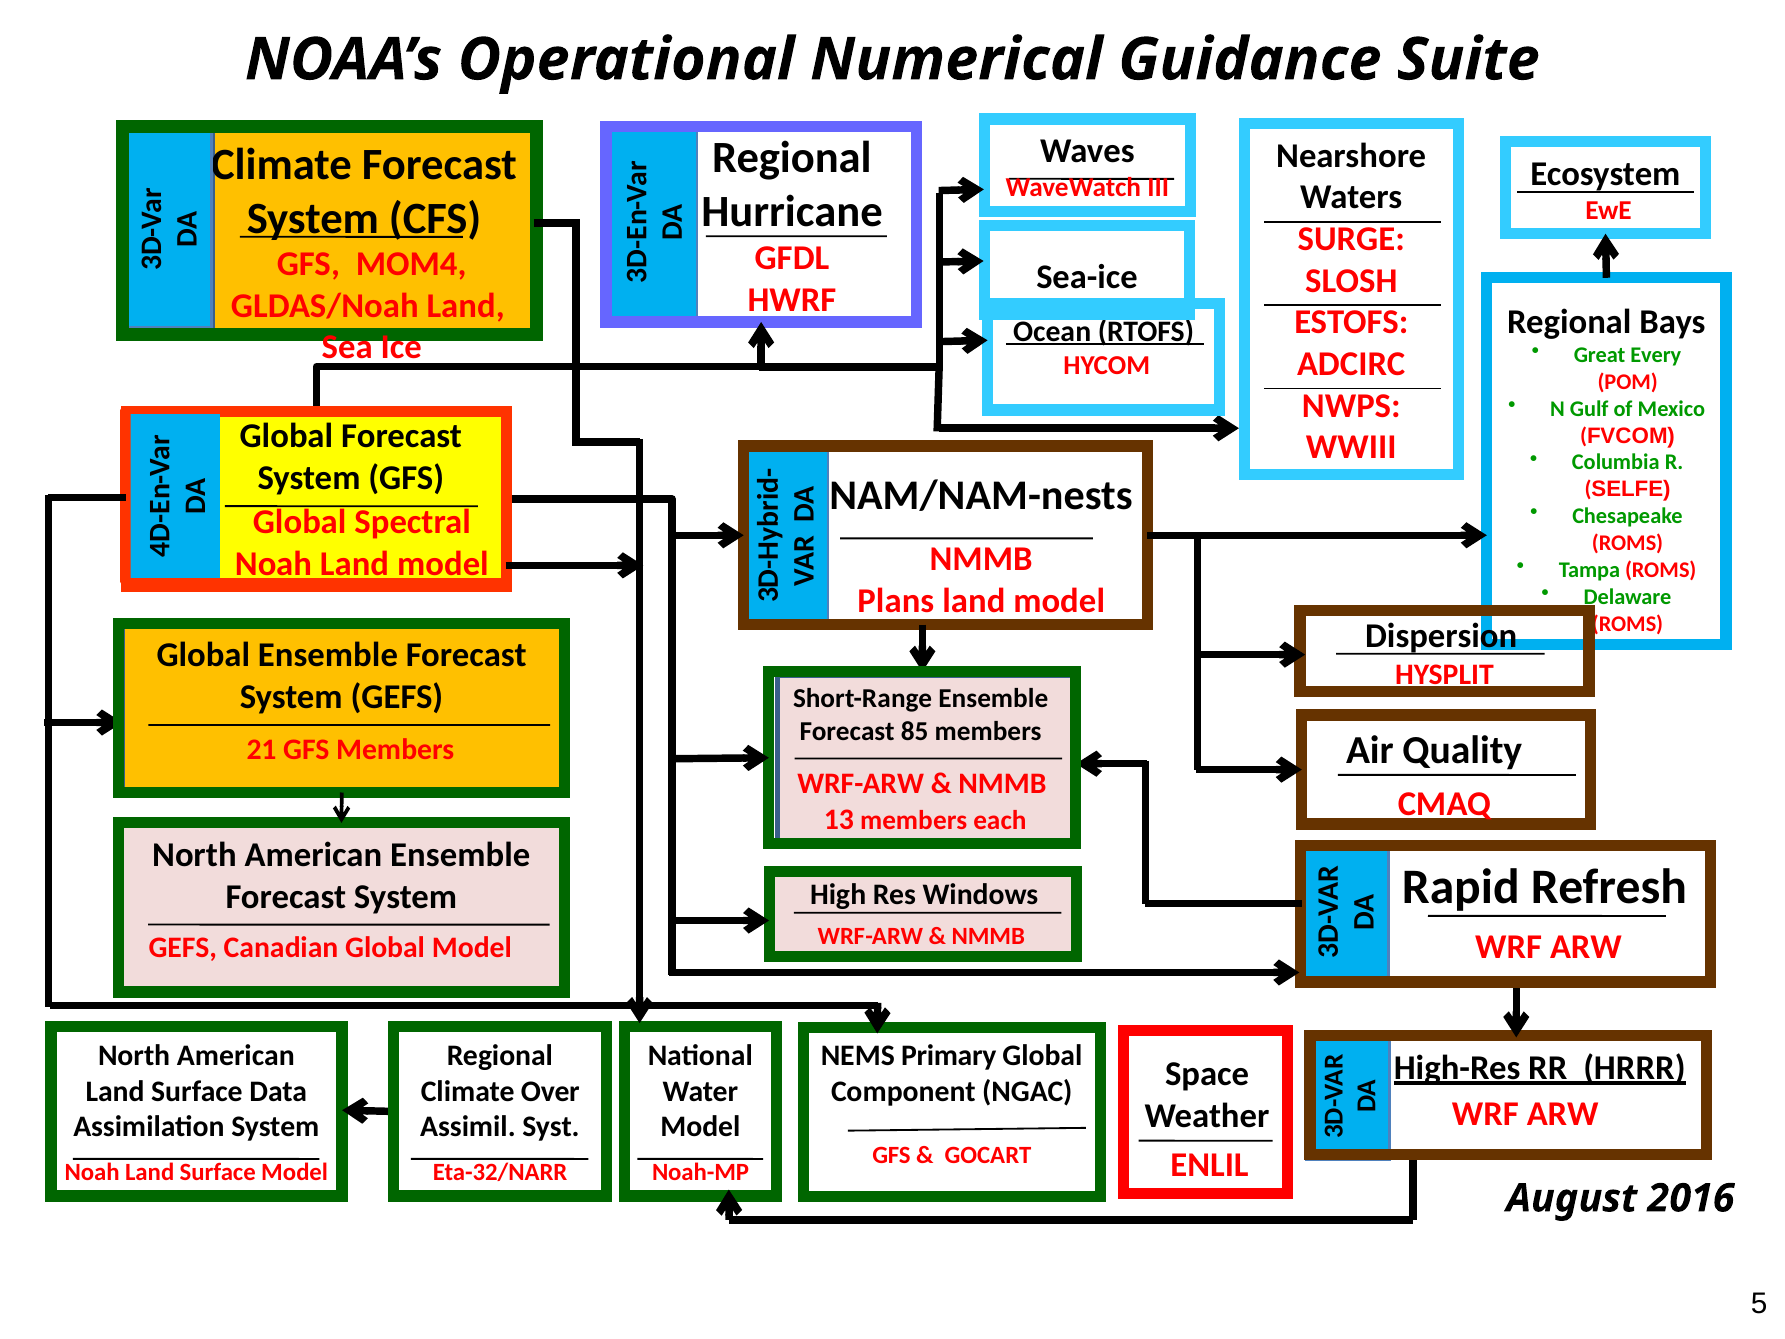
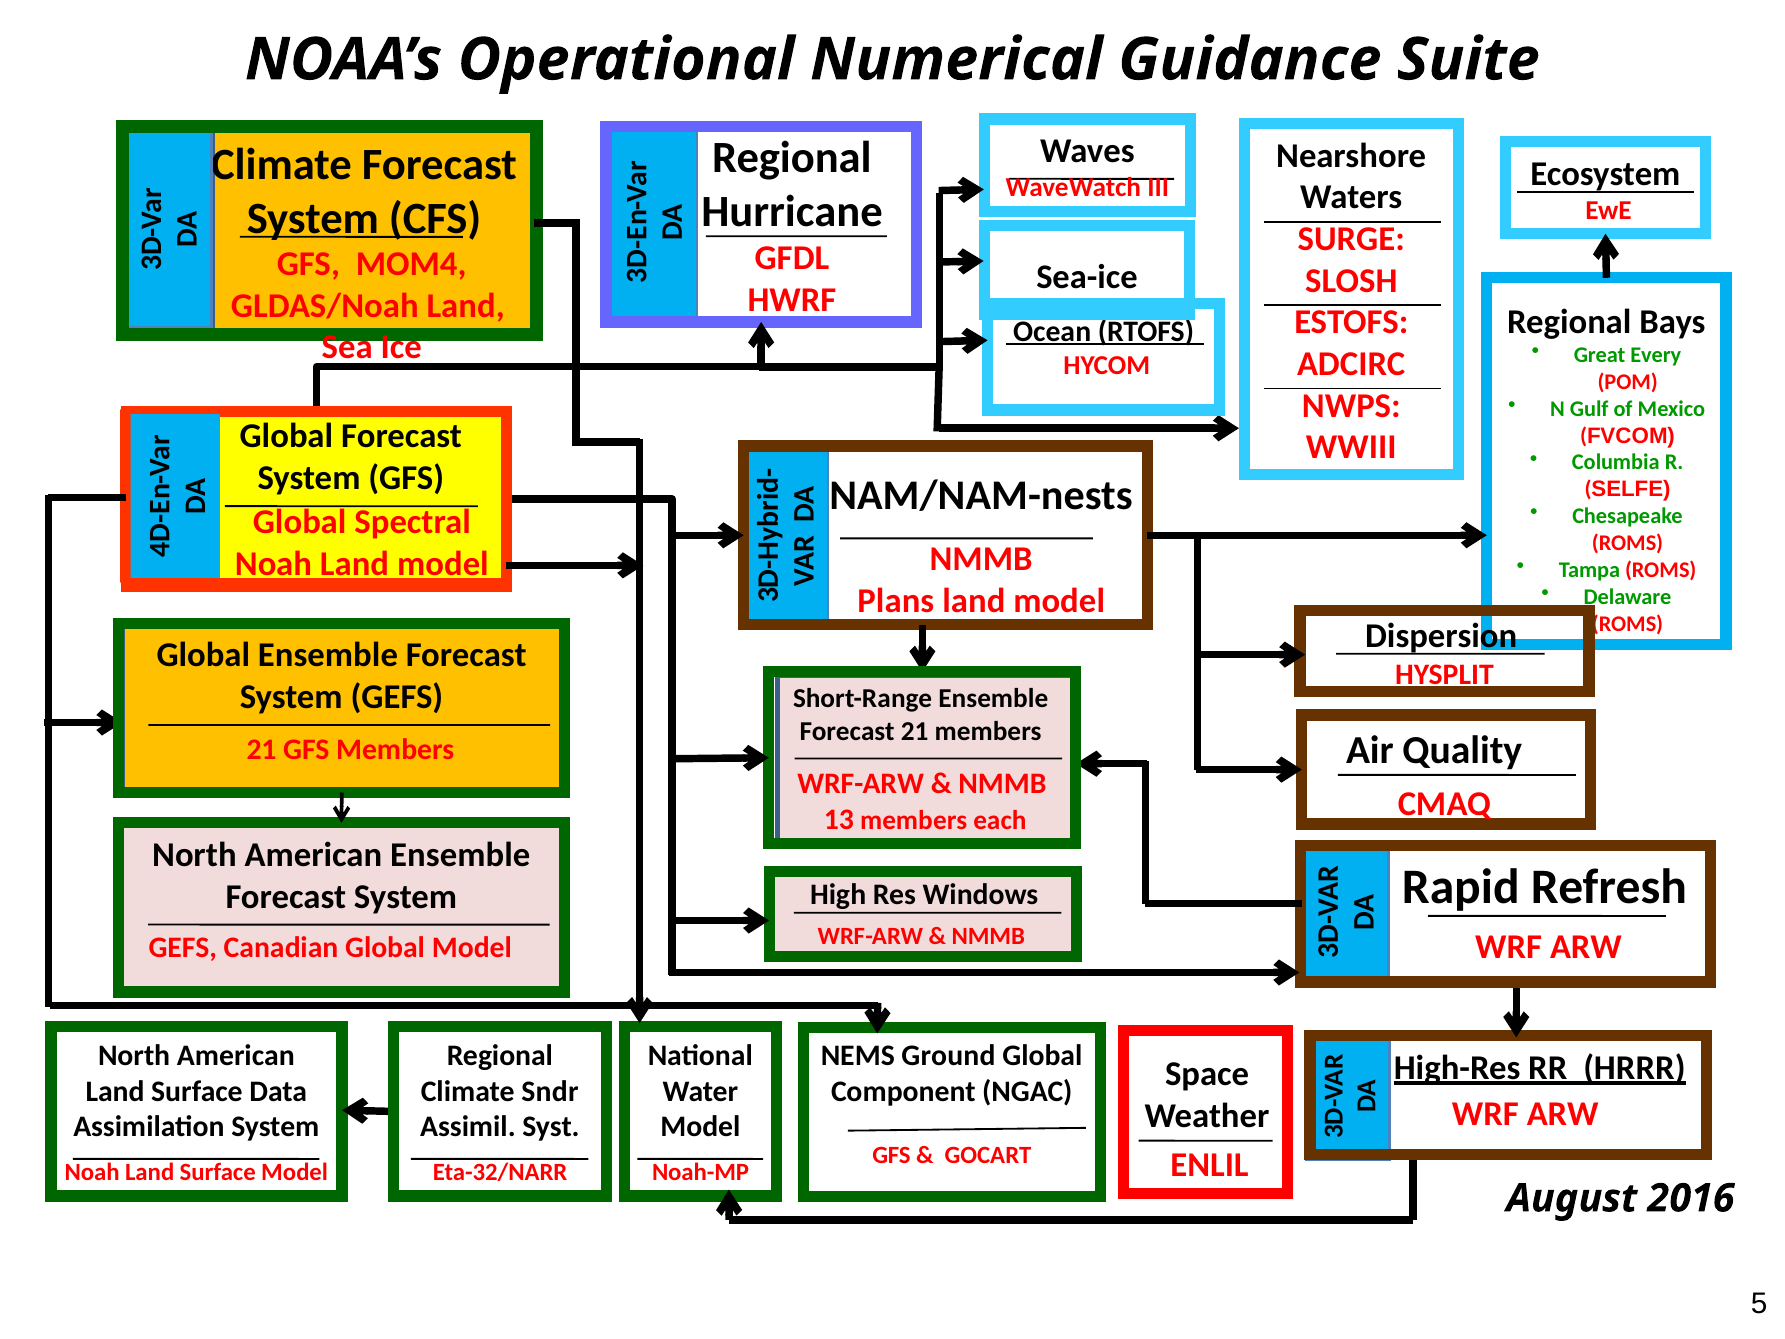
Forecast 85: 85 -> 21
Primary: Primary -> Ground
Over: Over -> Sndr
